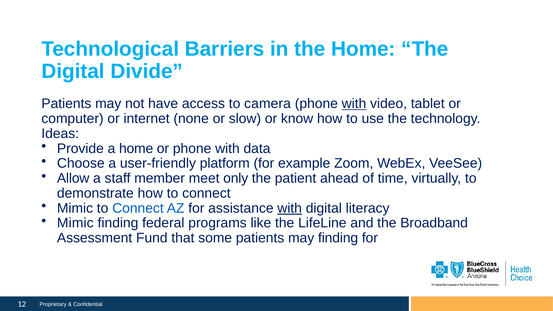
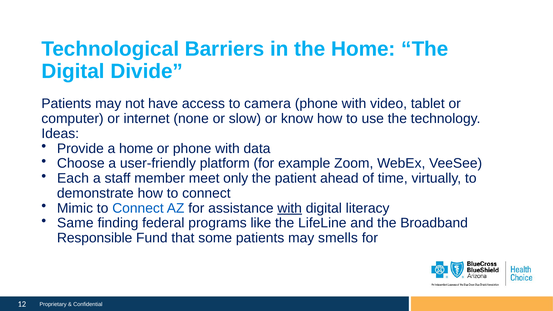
with at (354, 104) underline: present -> none
Allow: Allow -> Each
Mimic at (75, 223): Mimic -> Same
Assessment: Assessment -> Responsible
may finding: finding -> smells
